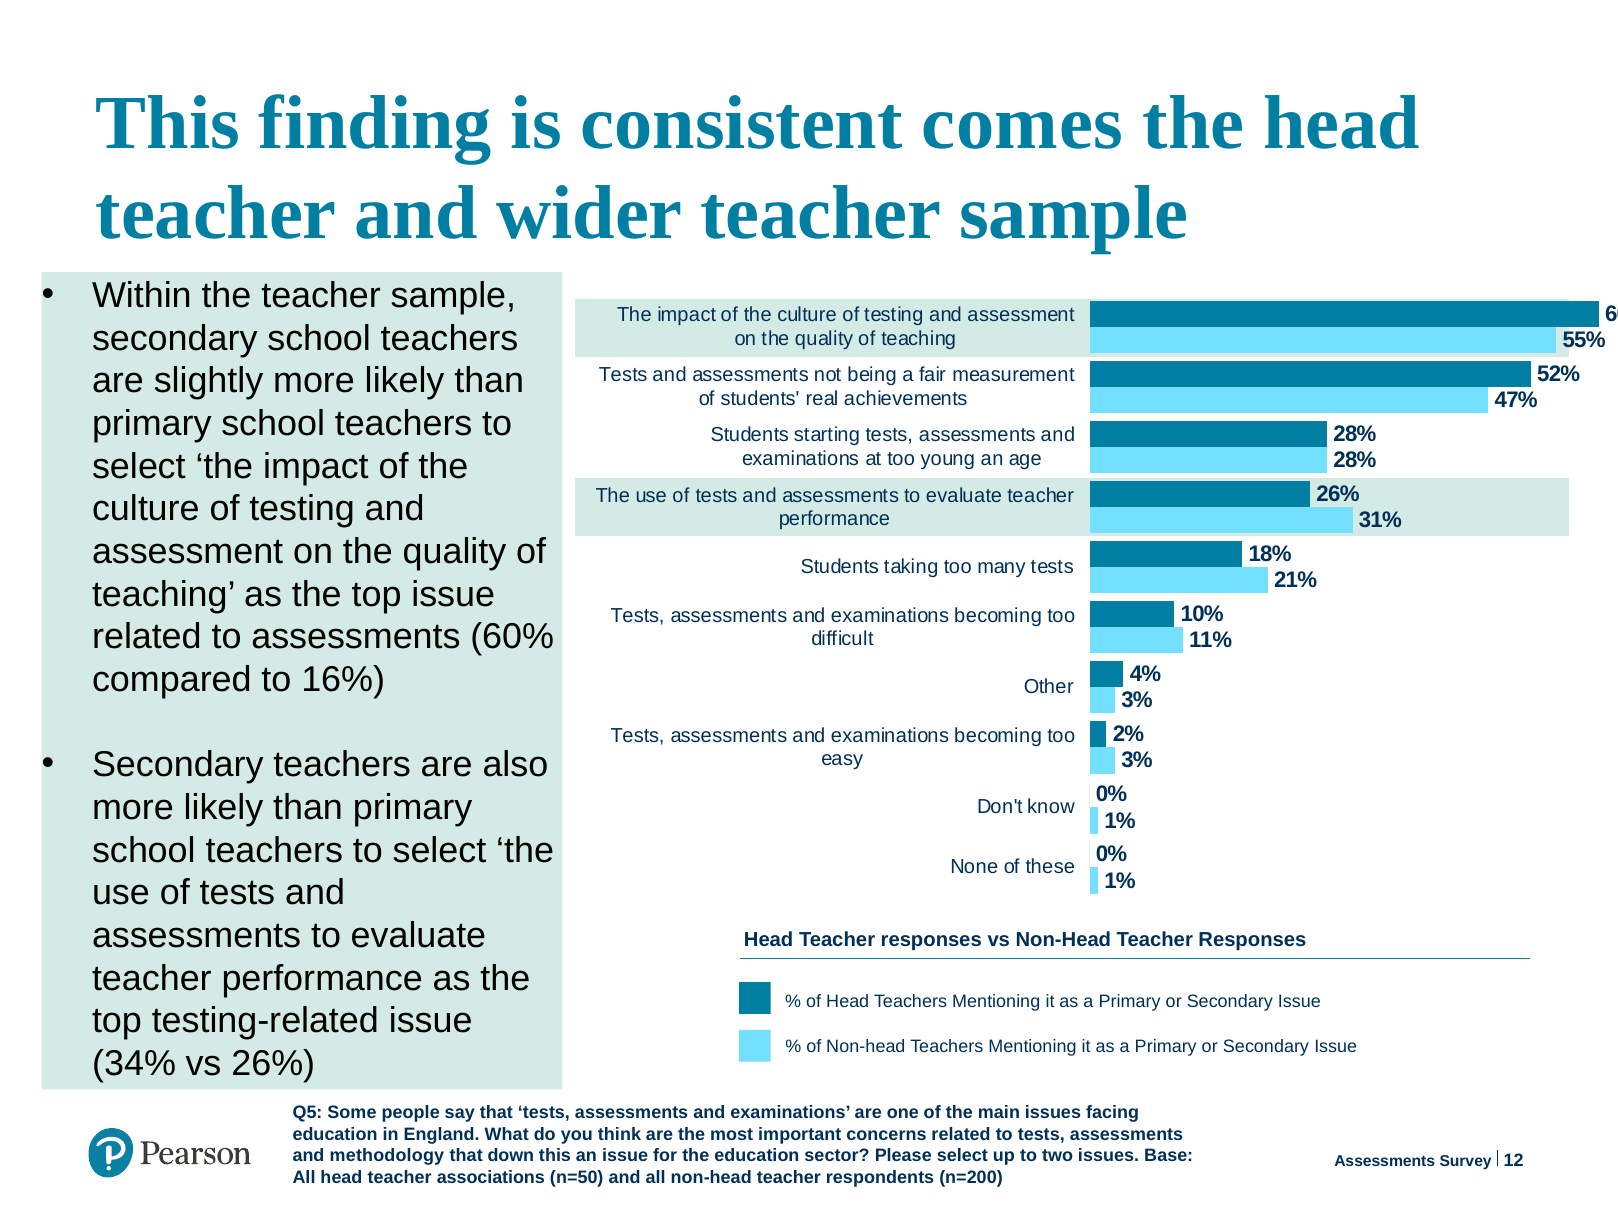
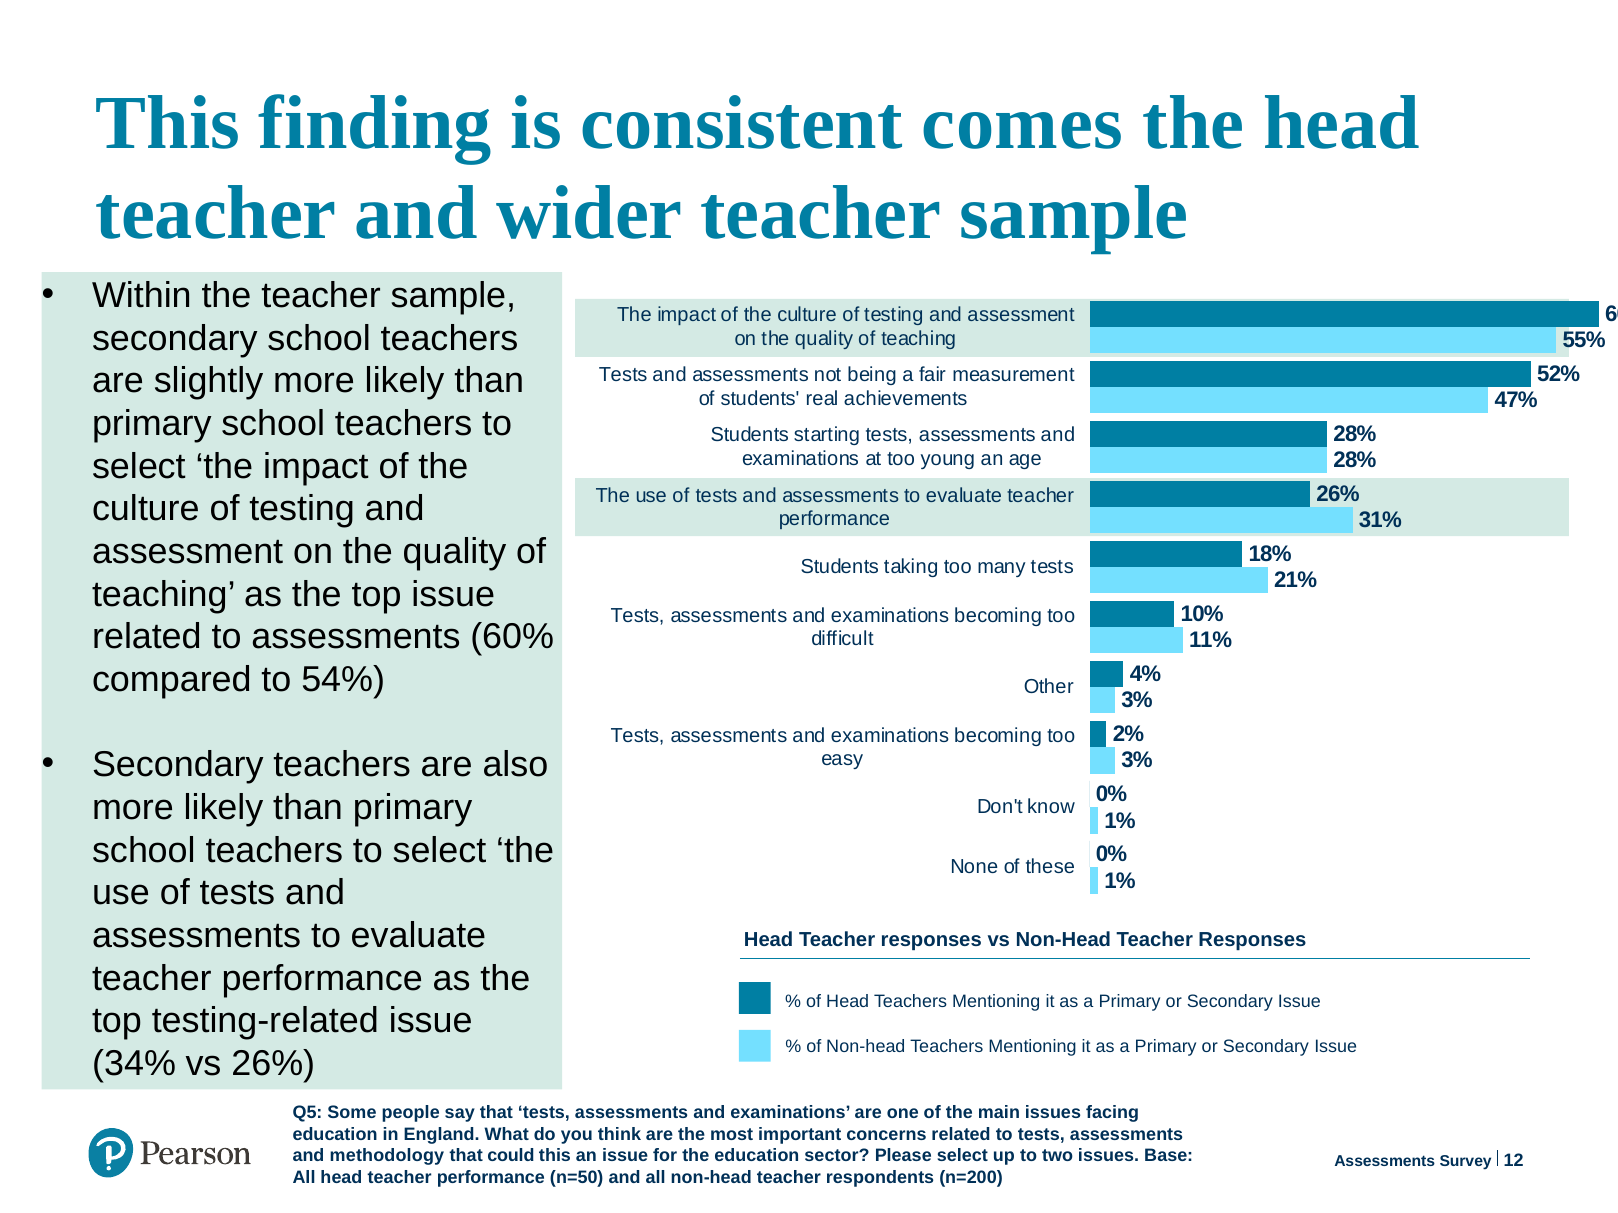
16%: 16% -> 54%
down: down -> could
head teacher associations: associations -> performance
